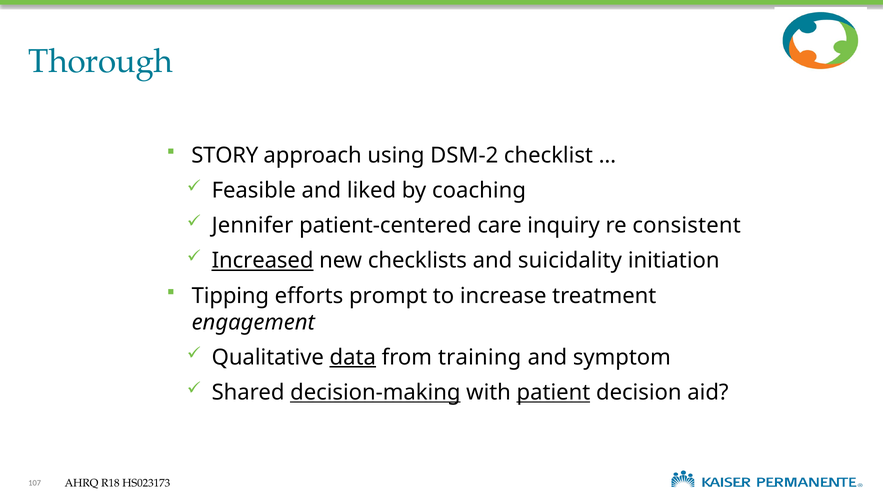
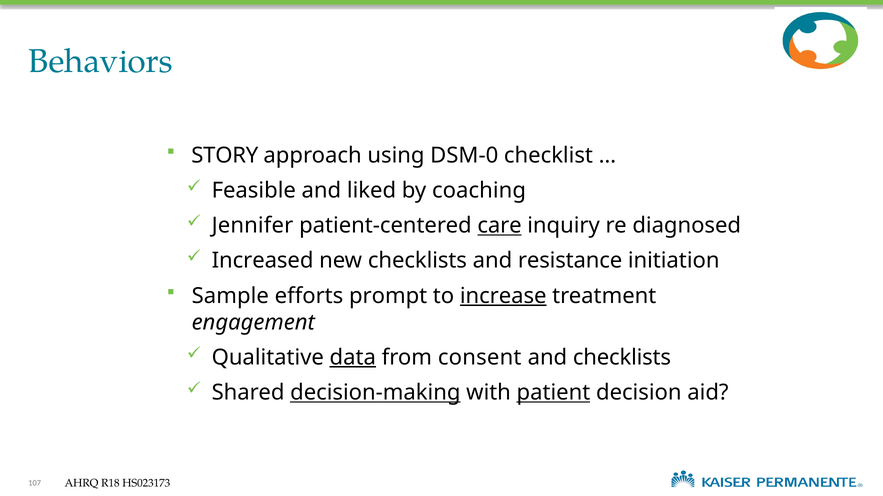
Thorough: Thorough -> Behaviors
DSM-2: DSM-2 -> DSM-0
care underline: none -> present
consistent: consistent -> diagnosed
Increased underline: present -> none
suicidality: suicidality -> resistance
Tipping: Tipping -> Sample
increase underline: none -> present
training: training -> consent
and symptom: symptom -> checklists
